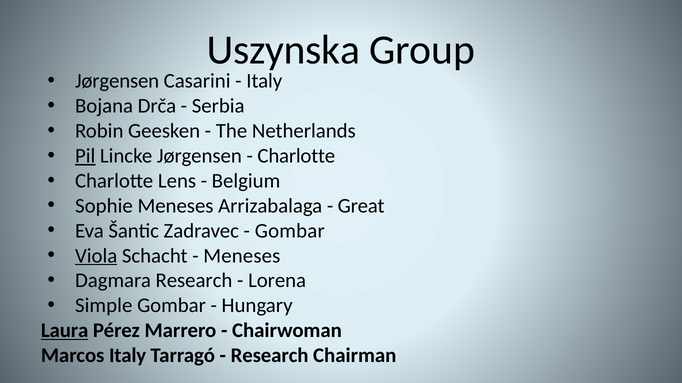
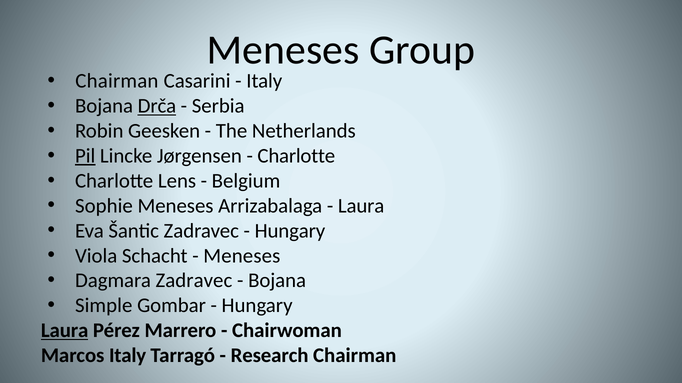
Uszynska at (283, 50): Uszynska -> Meneses
Jørgensen at (117, 81): Jørgensen -> Chairman
Drča underline: none -> present
Great at (361, 206): Great -> Laura
Gombar at (290, 231): Gombar -> Hungary
Viola underline: present -> none
Dagmara Research: Research -> Zadravec
Lorena at (277, 281): Lorena -> Bojana
